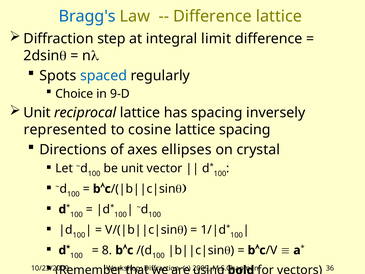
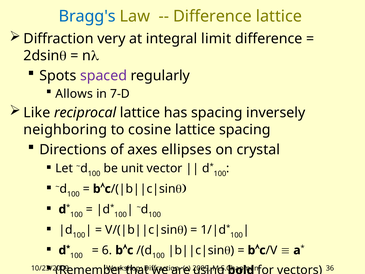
step: step -> very
spaced colour: blue -> purple
Choice: Choice -> Allows
9-D: 9-D -> 7-D
Unit at (37, 113): Unit -> Like
represented: represented -> neighboring
8: 8 -> 6
